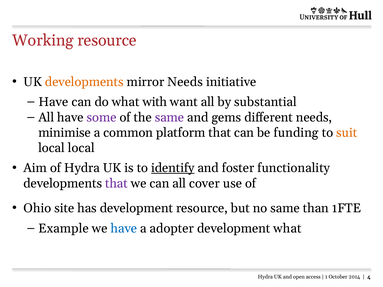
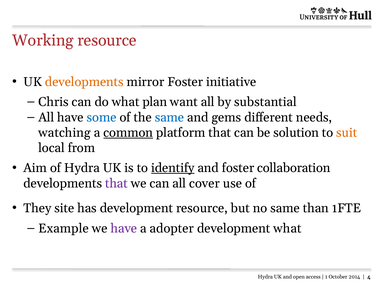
mirror Needs: Needs -> Foster
Have at (53, 102): Have -> Chris
with: with -> plan
some colour: purple -> blue
same at (169, 117) colour: purple -> blue
minimise: minimise -> watching
common underline: none -> present
funding: funding -> solution
local local: local -> from
functionality: functionality -> collaboration
Ohio: Ohio -> They
have at (124, 228) colour: blue -> purple
